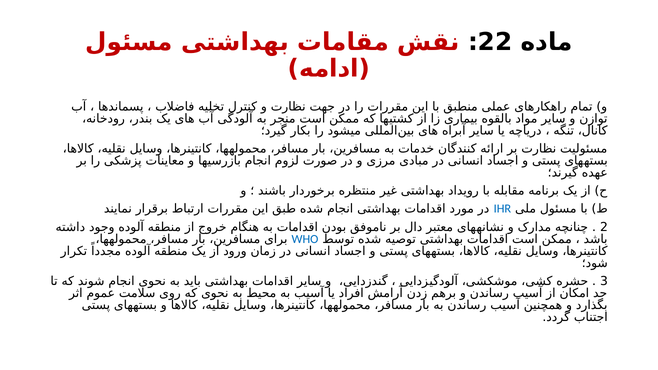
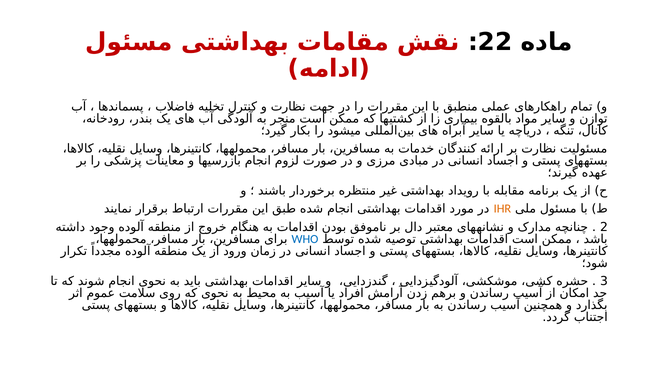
IHR colour: blue -> orange
